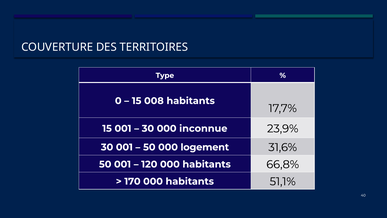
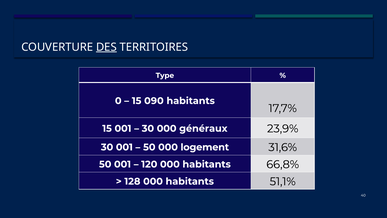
DES underline: none -> present
008: 008 -> 090
inconnue: inconnue -> généraux
170: 170 -> 128
